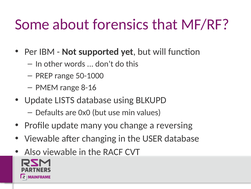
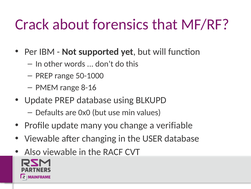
Some: Some -> Crack
Update LISTS: LISTS -> PREP
reversing: reversing -> verifiable
